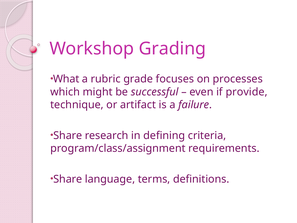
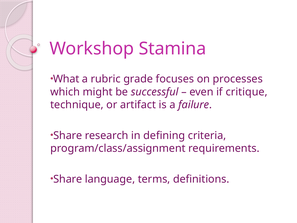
Grading: Grading -> Stamina
provide: provide -> critique
